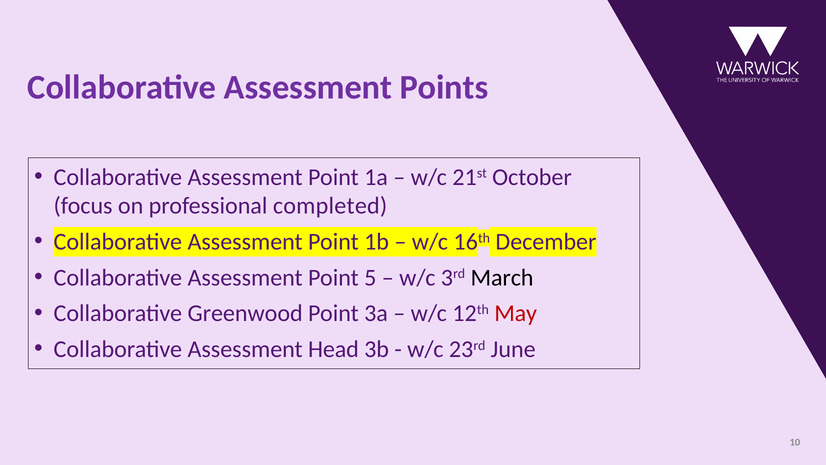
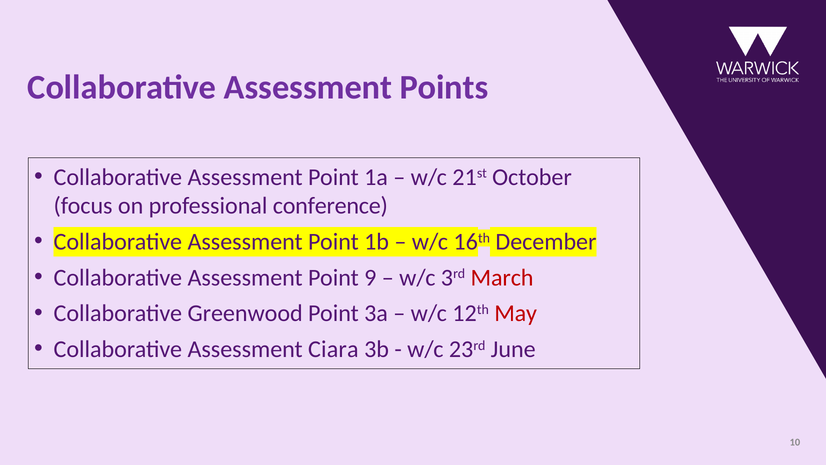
completed: completed -> conference
5: 5 -> 9
March colour: black -> red
Head: Head -> Ciara
